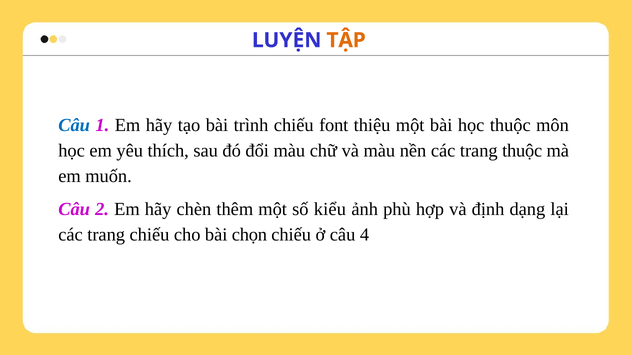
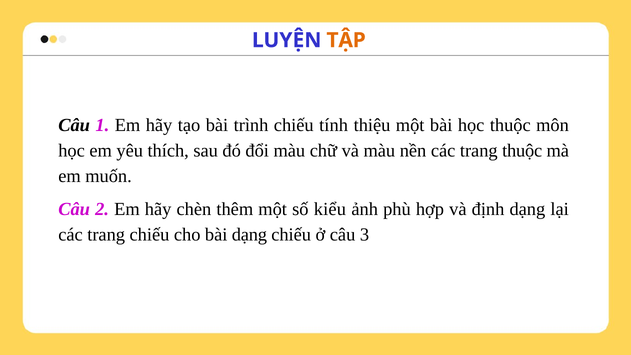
Câu at (74, 125) colour: blue -> black
font: font -> tính
bài chọn: chọn -> dạng
4: 4 -> 3
